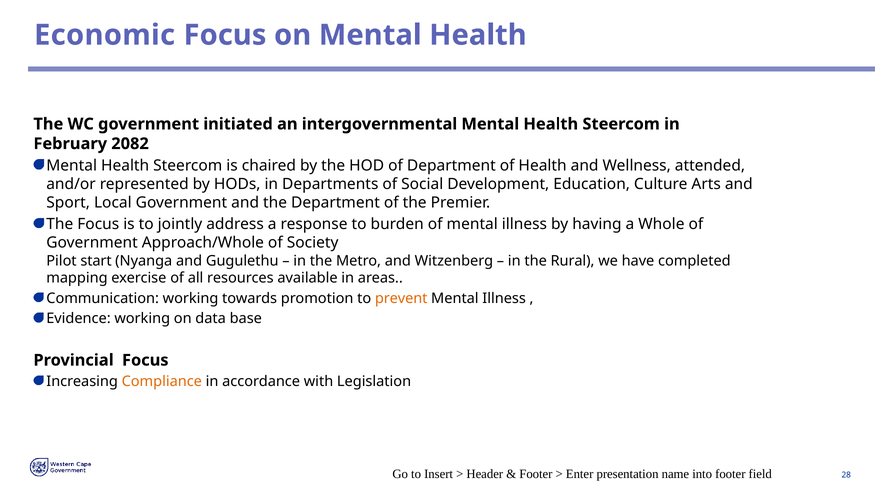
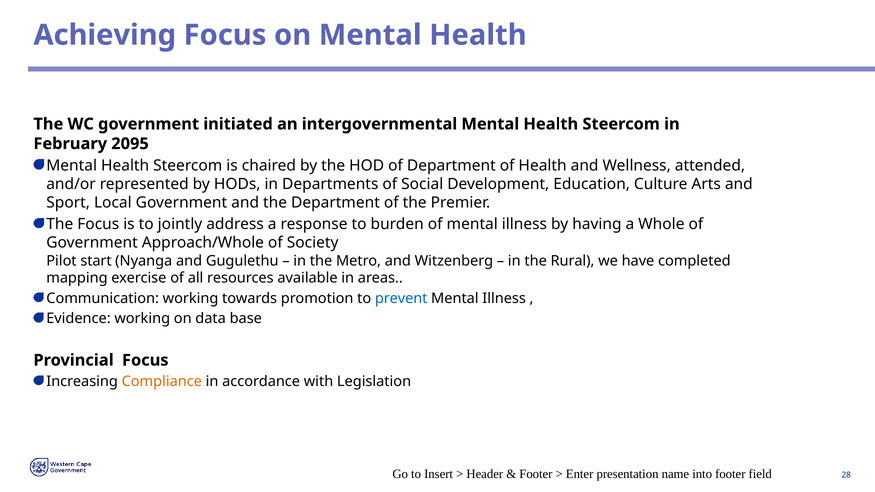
Economic: Economic -> Achieving
2082: 2082 -> 2095
prevent colour: orange -> blue
